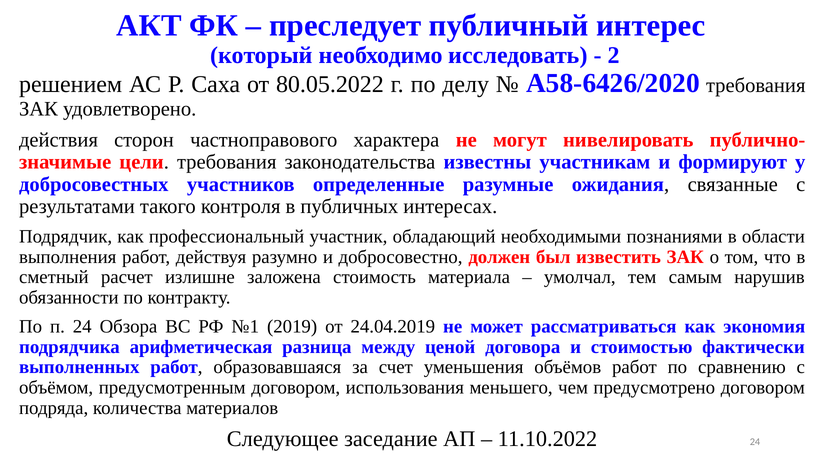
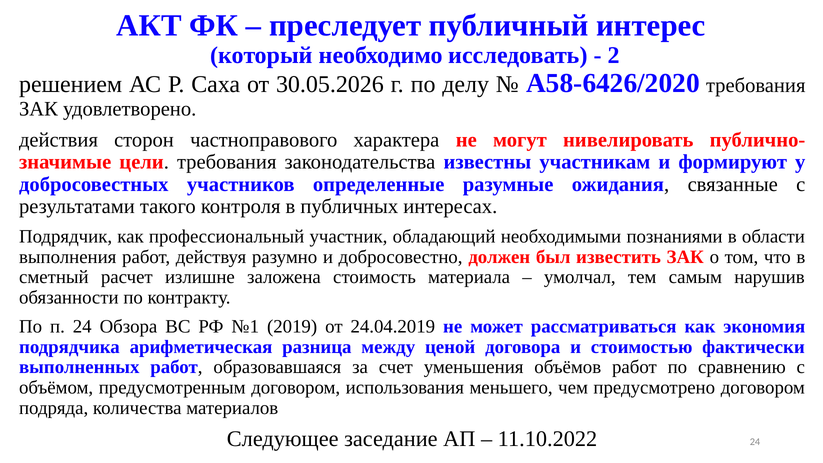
80.05.2022: 80.05.2022 -> 30.05.2026
